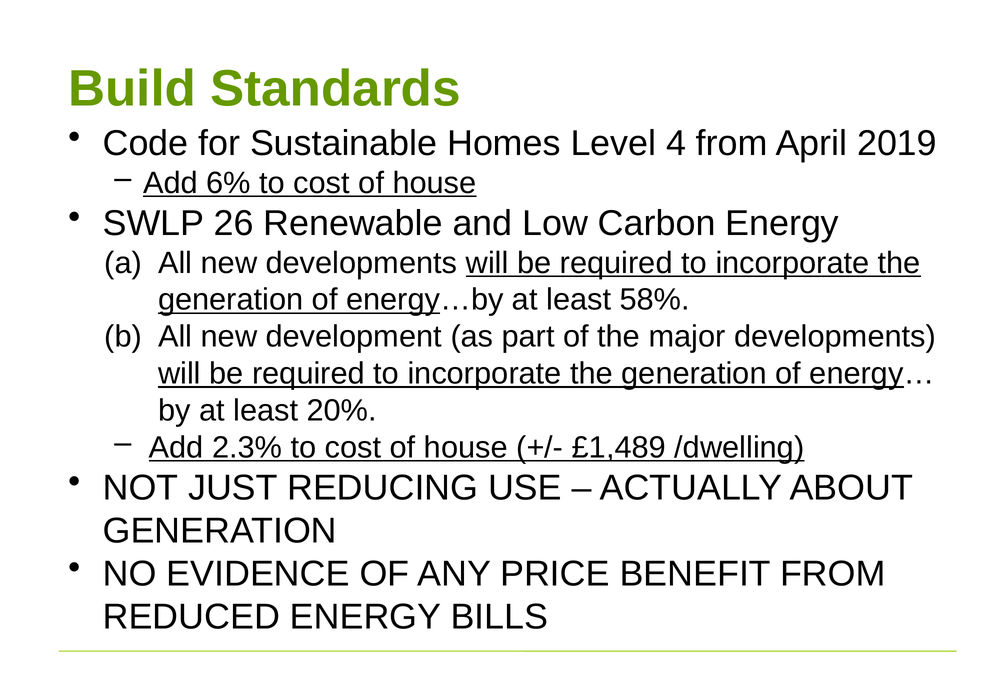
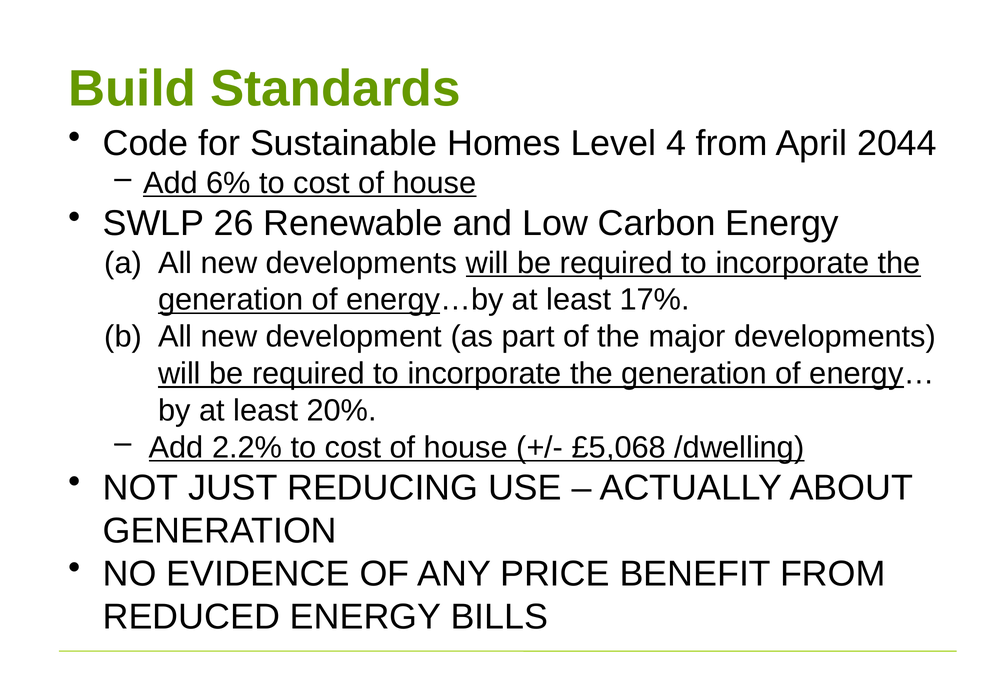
2019: 2019 -> 2044
58%: 58% -> 17%
2.3%: 2.3% -> 2.2%
£1,489: £1,489 -> £5,068
